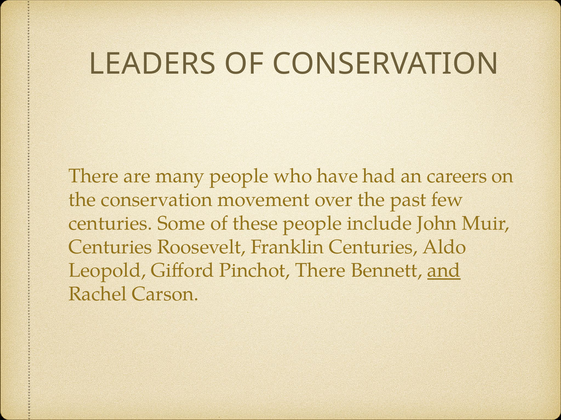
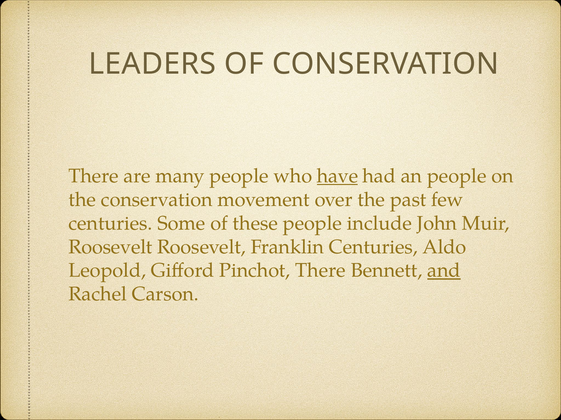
have underline: none -> present
an careers: careers -> people
Centuries at (110, 247): Centuries -> Roosevelt
